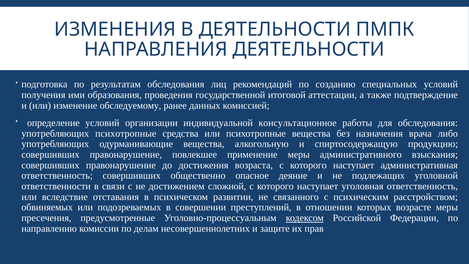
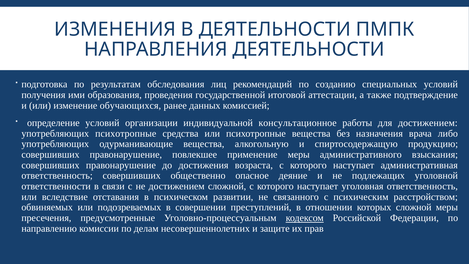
обследуемому: обследуемому -> обучающихся
для обследования: обследования -> достижением
которых возрасте: возрасте -> сложной
